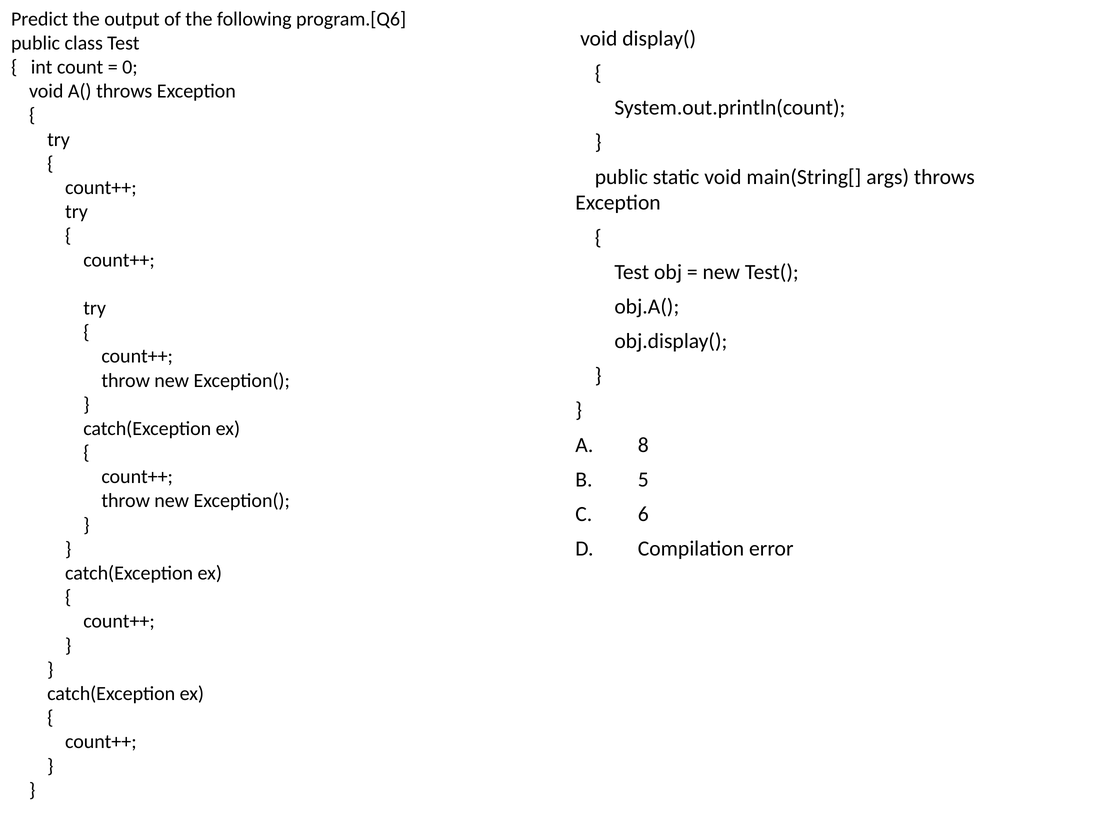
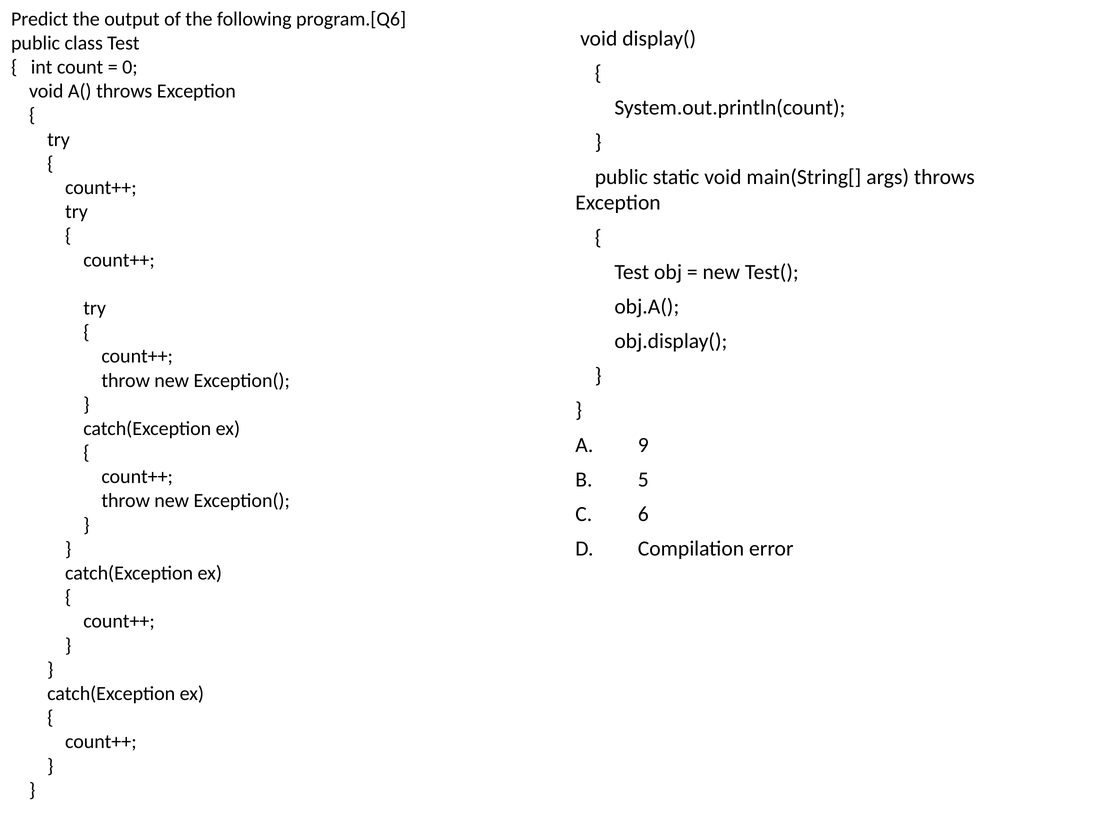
8: 8 -> 9
